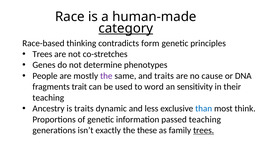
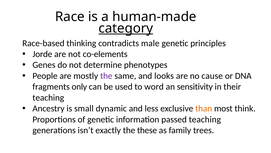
form: form -> male
Trees at (42, 54): Trees -> Jorde
co-stretches: co-stretches -> co-elements
and traits: traits -> looks
trait: trait -> only
is traits: traits -> small
than colour: blue -> orange
trees at (204, 130) underline: present -> none
